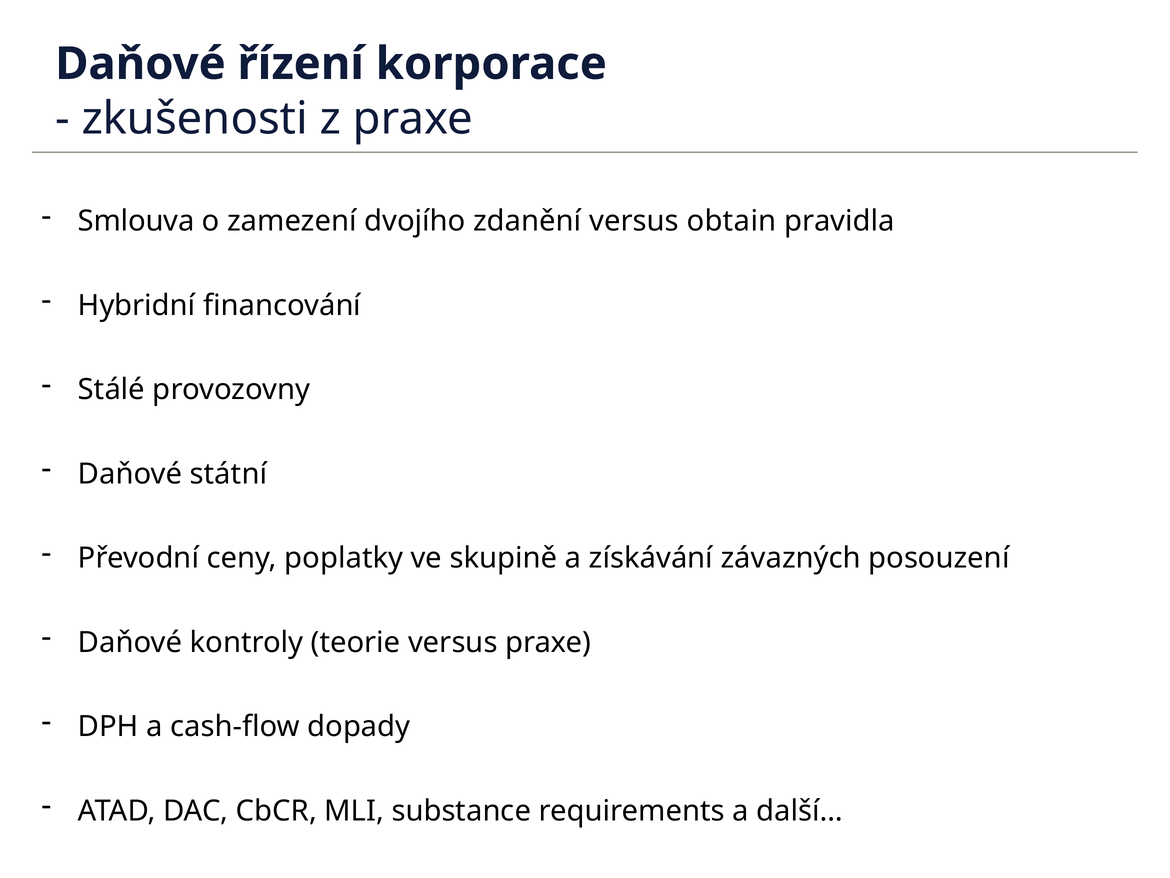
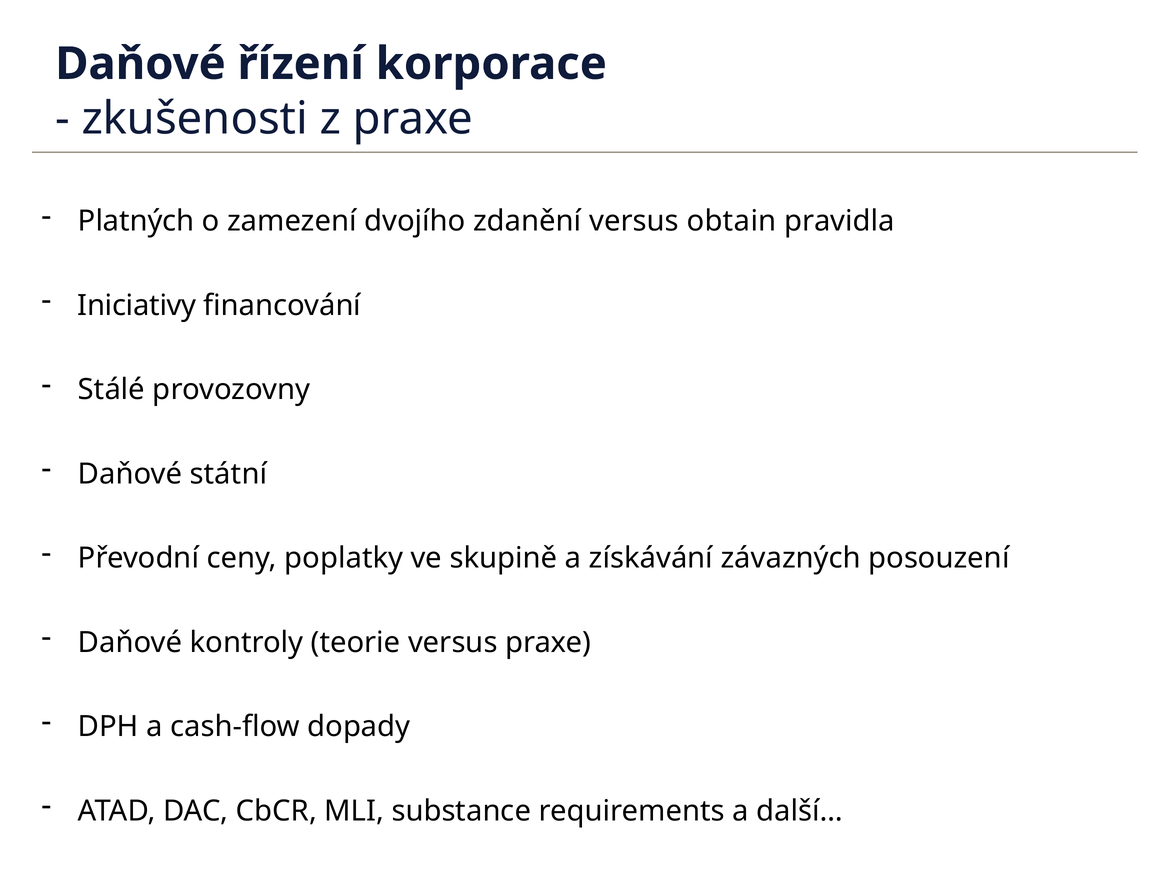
Smlouva: Smlouva -> Platných
Hybridní: Hybridní -> Iniciativy
